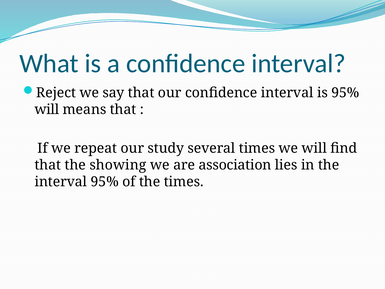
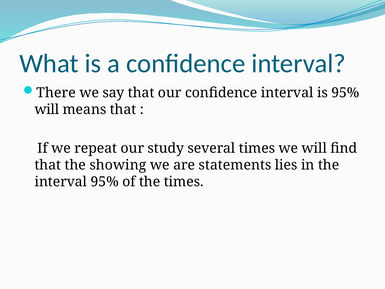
Reject: Reject -> There
association: association -> statements
